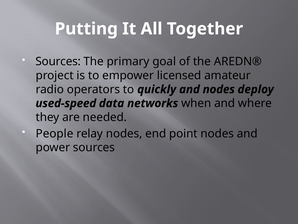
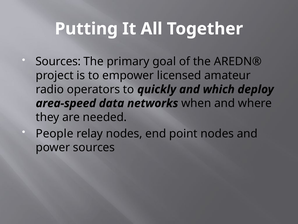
and nodes: nodes -> which
used-speed: used-speed -> area-speed
